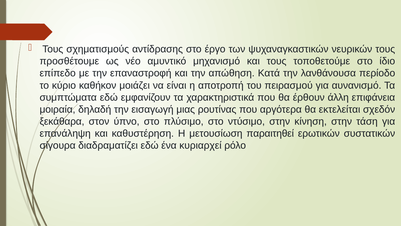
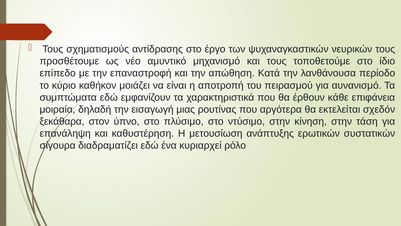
άλλη: άλλη -> κάθε
παραιτηθεί: παραιτηθεί -> ανάπτυξης
